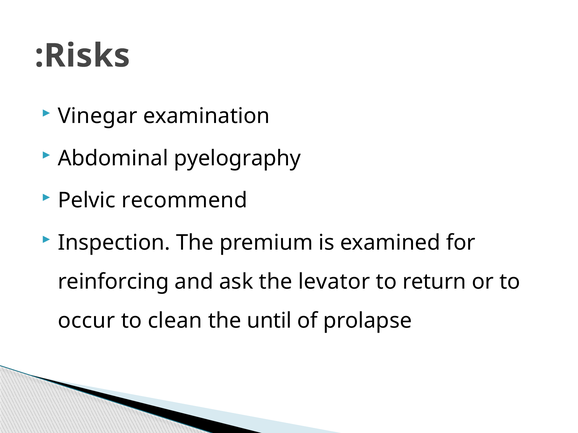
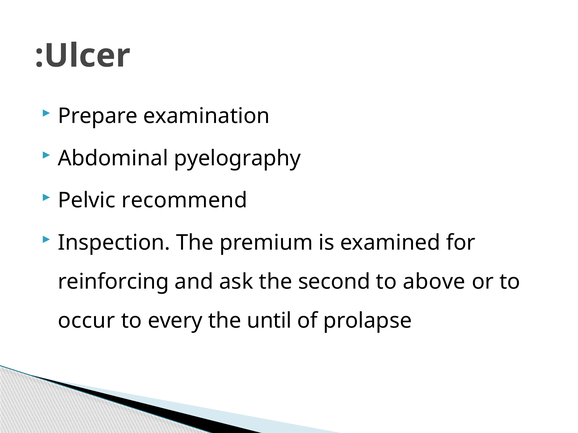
Risks: Risks -> Ulcer
Vinegar: Vinegar -> Prepare
levator: levator -> second
return: return -> above
clean: clean -> every
